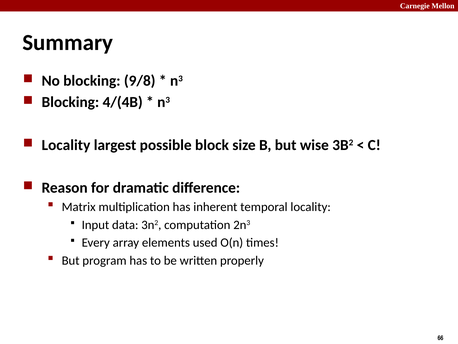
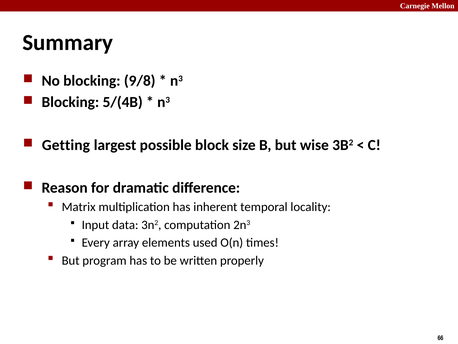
4/(4B: 4/(4B -> 5/(4B
Locality at (66, 145): Locality -> Getting
